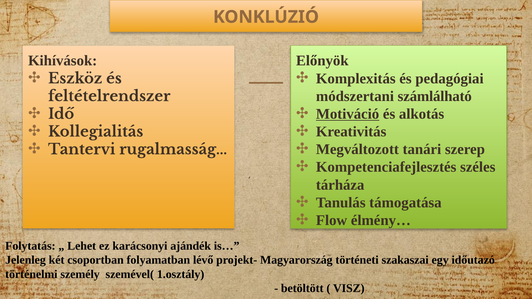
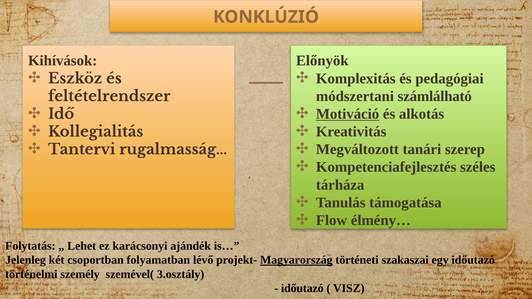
Magyarország underline: none -> present
1.osztály: 1.osztály -> 3.osztály
betöltött at (302, 289): betöltött -> időutazó
